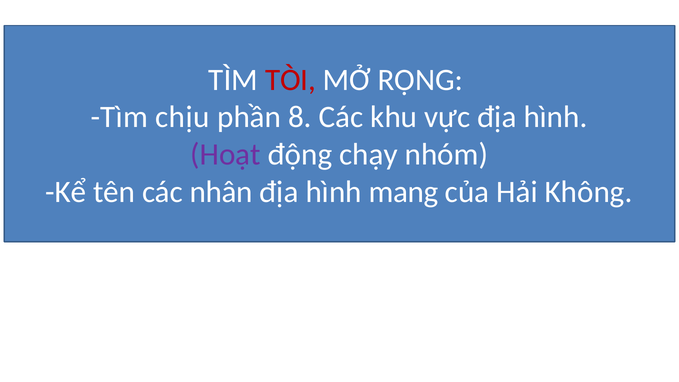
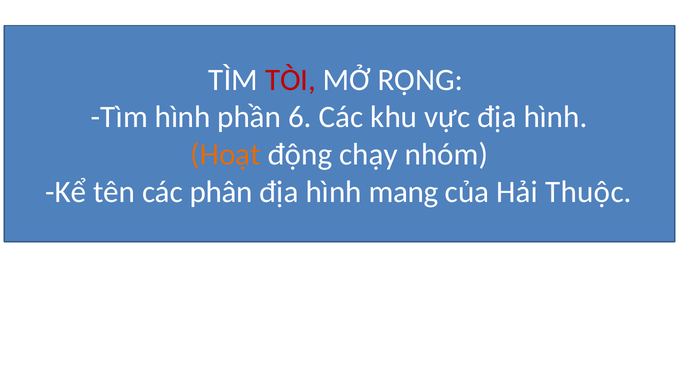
Tìm chịu: chịu -> hình
8: 8 -> 6
Hoạt colour: purple -> orange
nhân: nhân -> phân
Không: Không -> Thuộc
